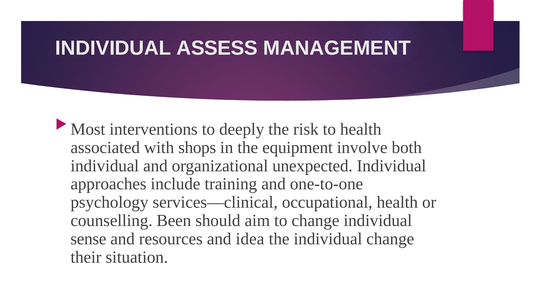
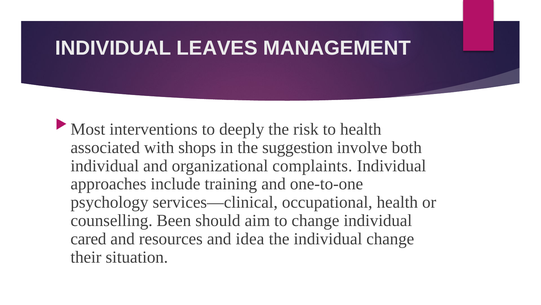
ASSESS: ASSESS -> LEAVES
equipment: equipment -> suggestion
unexpected: unexpected -> complaints
sense: sense -> cared
